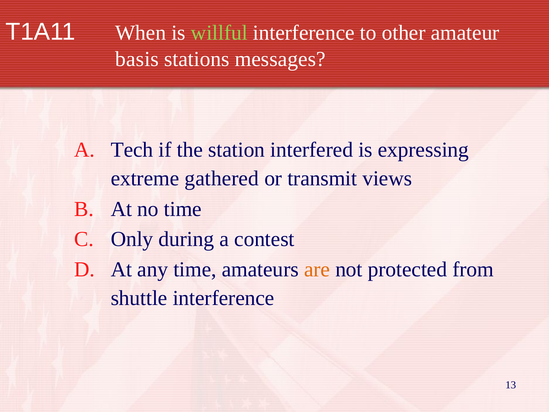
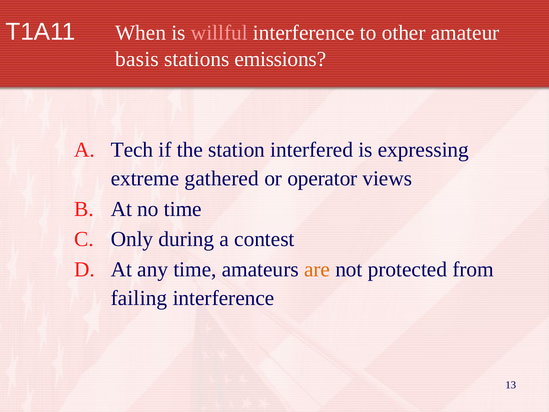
willful colour: light green -> pink
messages: messages -> emissions
transmit: transmit -> operator
shuttle: shuttle -> failing
